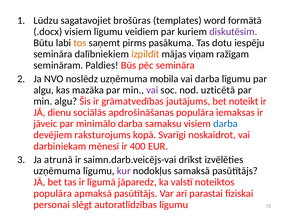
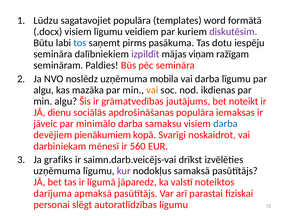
sagatavojiet brošūras: brošūras -> populāra
tos colour: orange -> blue
izpildīt colour: orange -> purple
vai at (152, 90) colour: purple -> orange
uzticētā: uzticētā -> ikdienas
raksturojums: raksturojums -> pienākumiem
400: 400 -> 560
atrunā: atrunā -> grafiks
populāra at (53, 193): populāra -> darījuma
